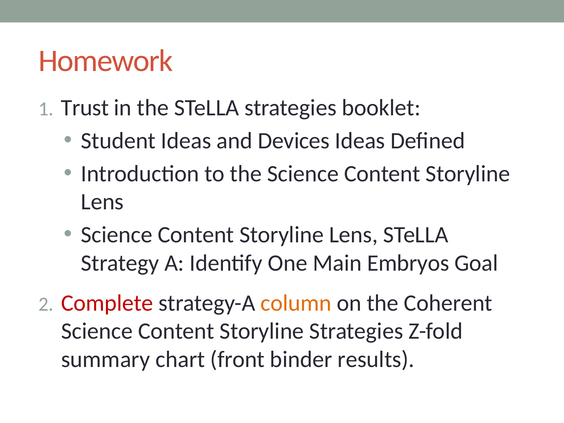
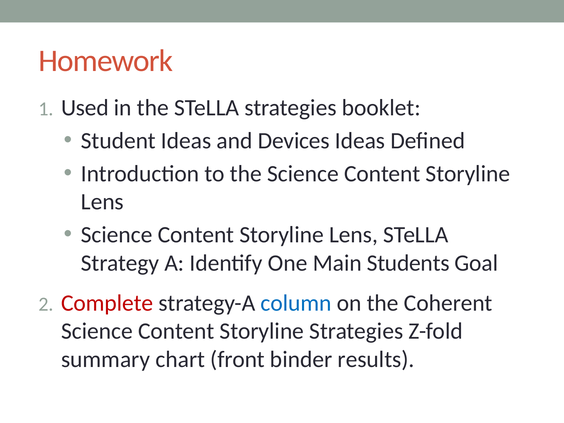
Trust: Trust -> Used
Embryos: Embryos -> Students
column colour: orange -> blue
